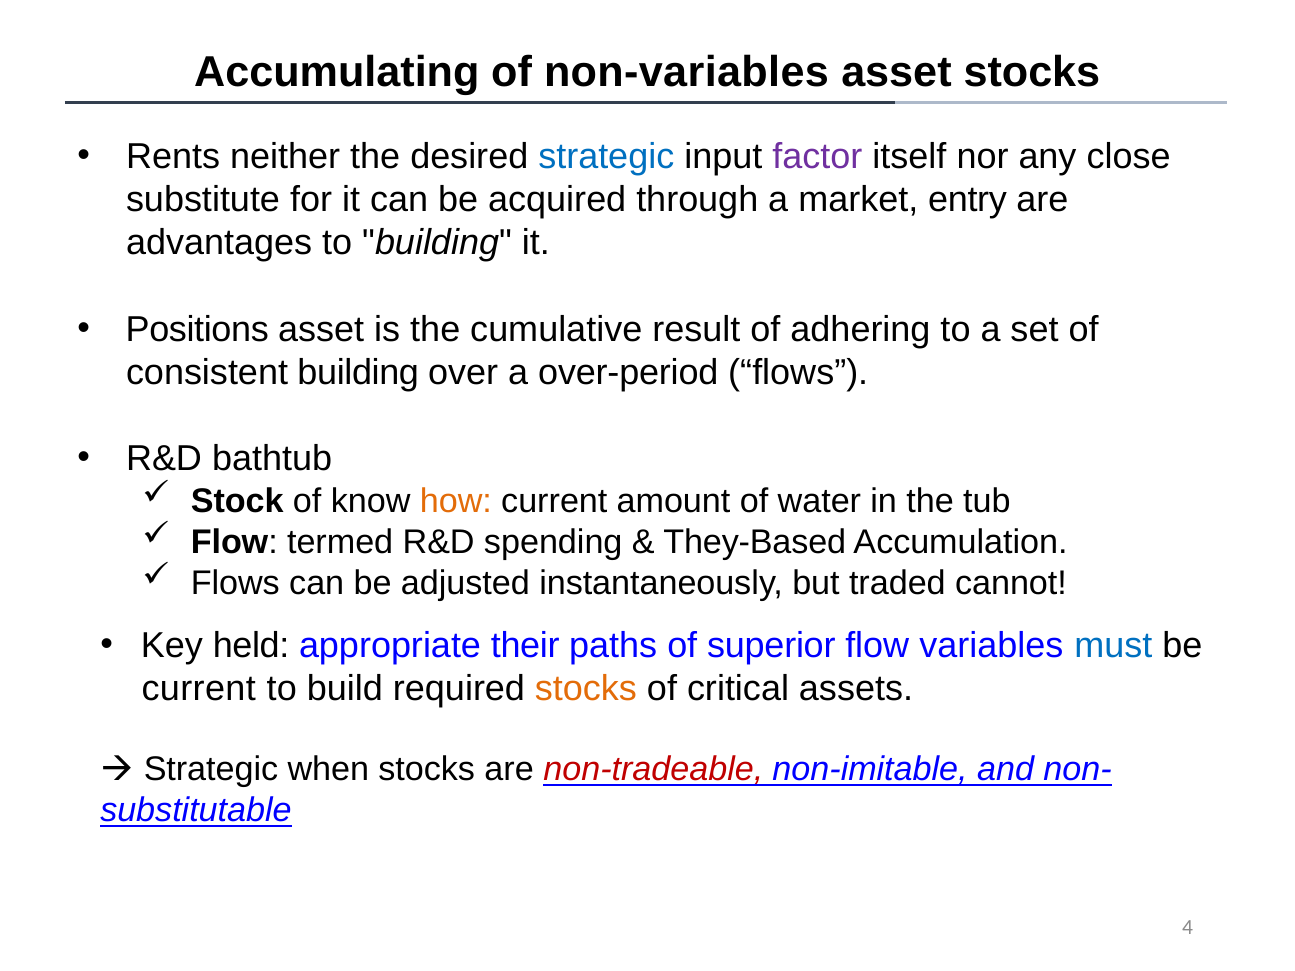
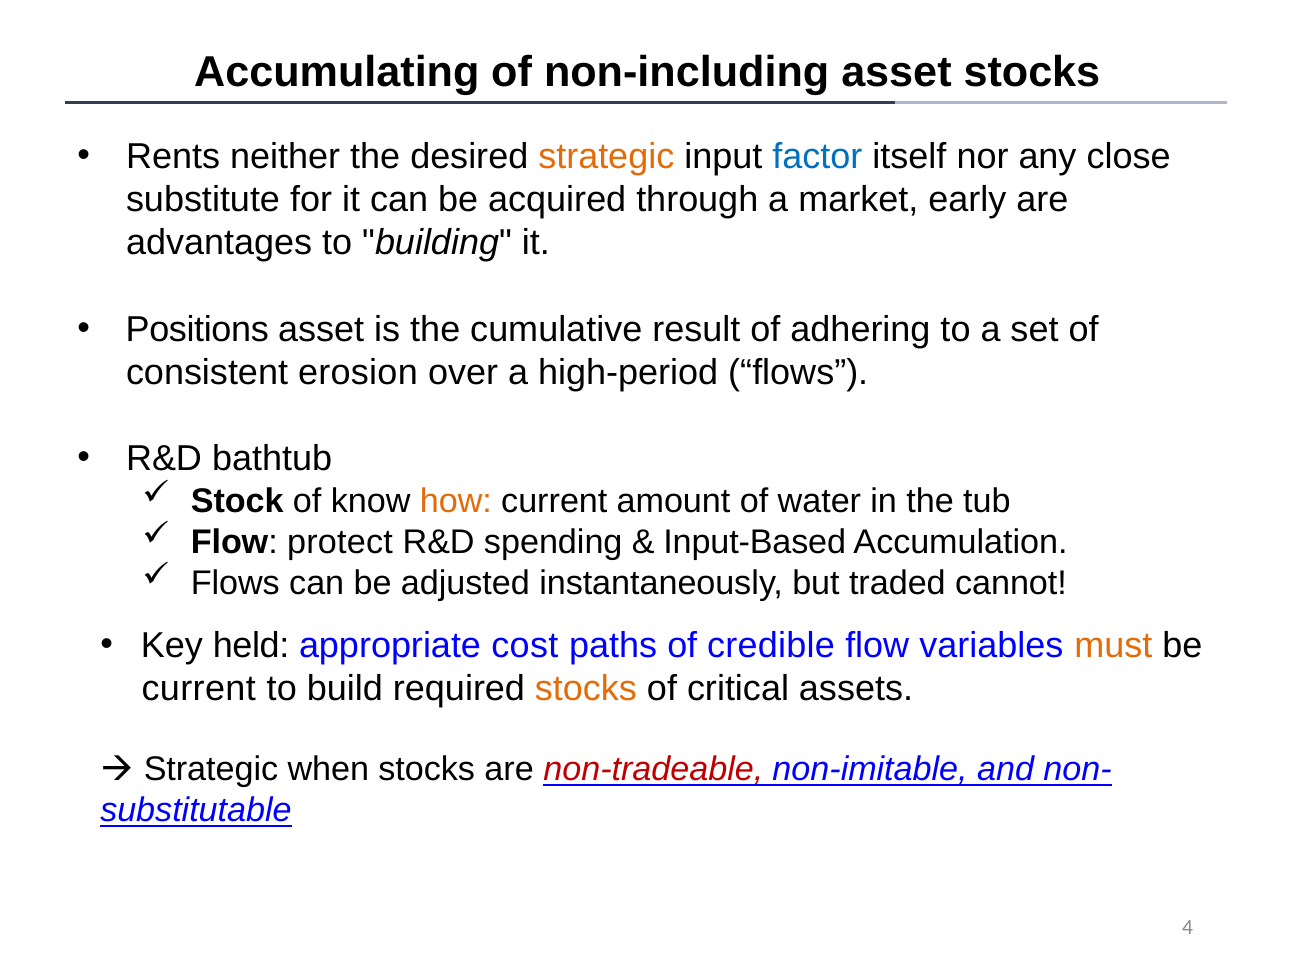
non-variables: non-variables -> non-including
strategic at (606, 157) colour: blue -> orange
factor colour: purple -> blue
entry: entry -> early
consistent building: building -> erosion
over-period: over-period -> high-period
termed: termed -> protect
They-Based: They-Based -> Input-Based
their: their -> cost
superior: superior -> credible
must colour: blue -> orange
